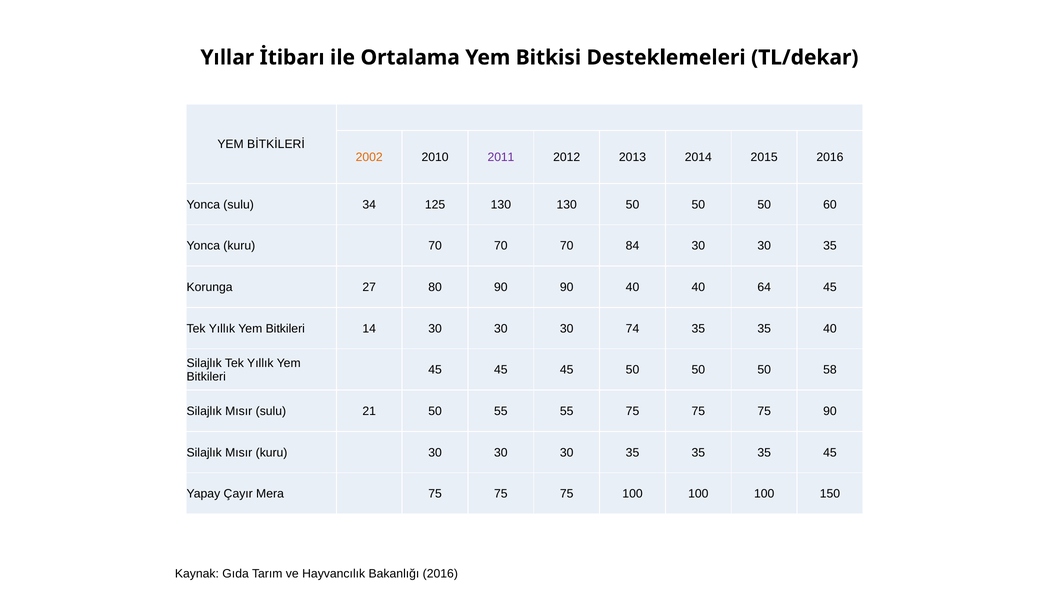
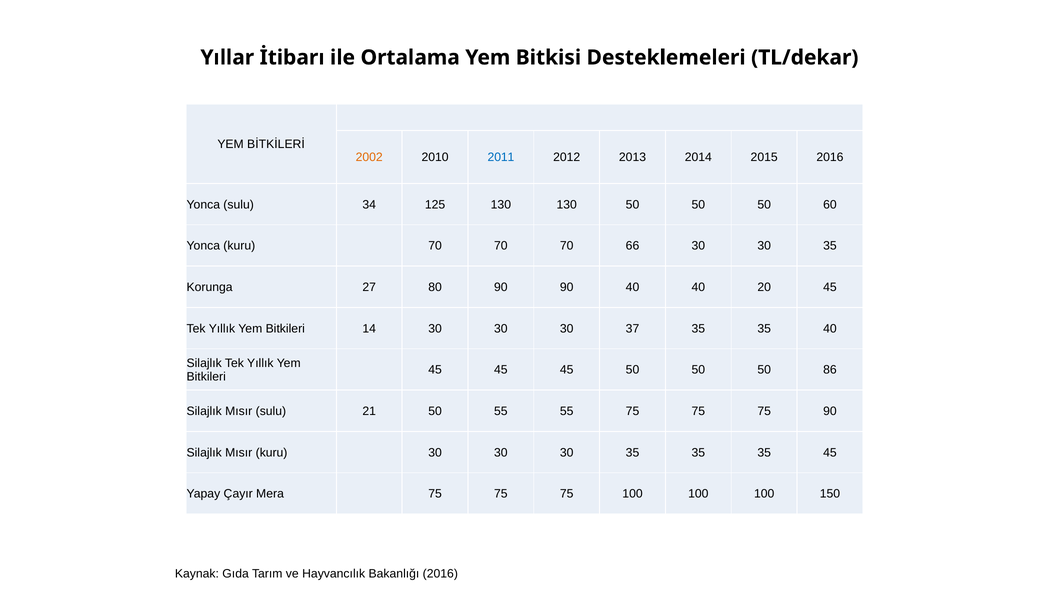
2011 colour: purple -> blue
84: 84 -> 66
64: 64 -> 20
74: 74 -> 37
58: 58 -> 86
